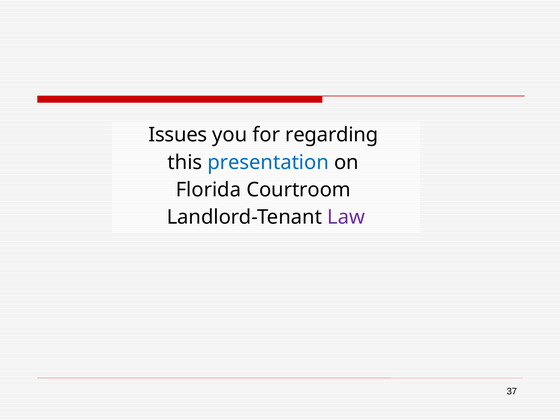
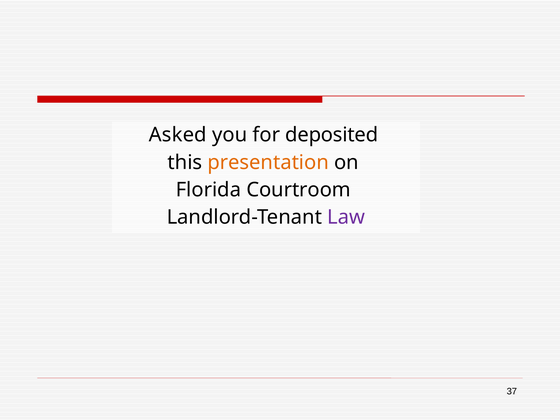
Issues: Issues -> Asked
regarding: regarding -> deposited
presentation colour: blue -> orange
